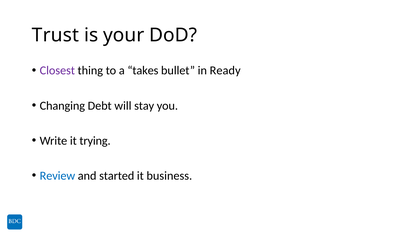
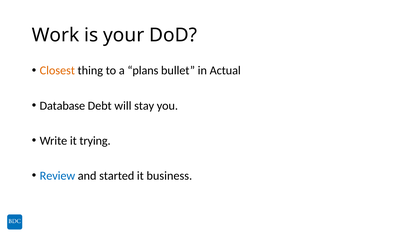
Trust: Trust -> Work
Closest colour: purple -> orange
takes: takes -> plans
Ready: Ready -> Actual
Changing: Changing -> Database
